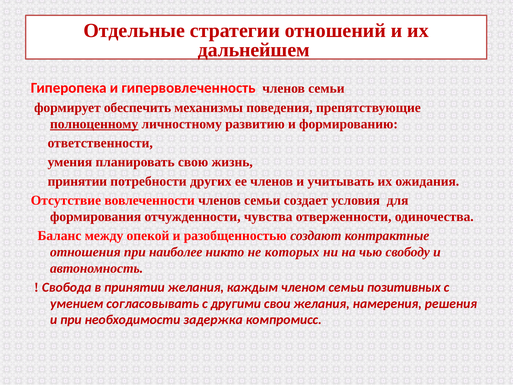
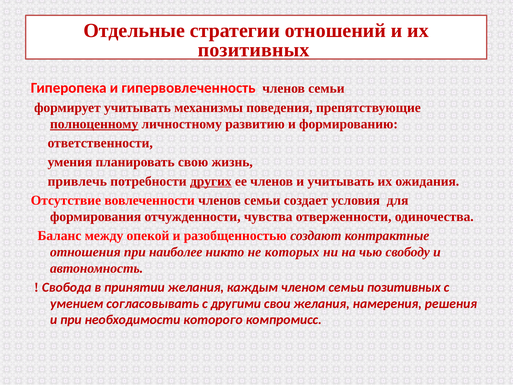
дальнейшем at (254, 50): дальнейшем -> позитивных
формирует обеспечить: обеспечить -> учитывать
принятии at (77, 181): принятии -> привлечь
других underline: none -> present
задержка: задержка -> которого
